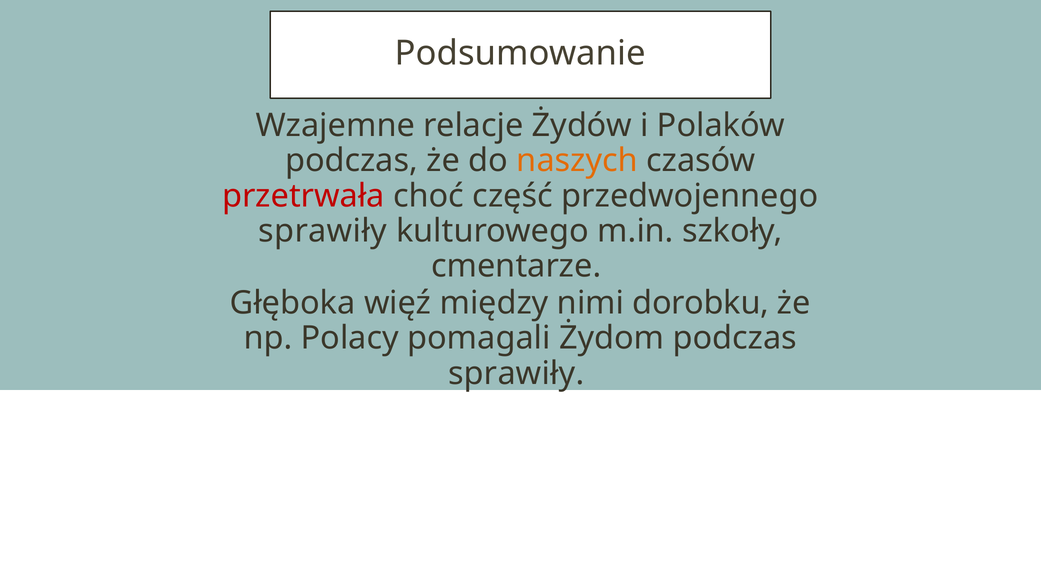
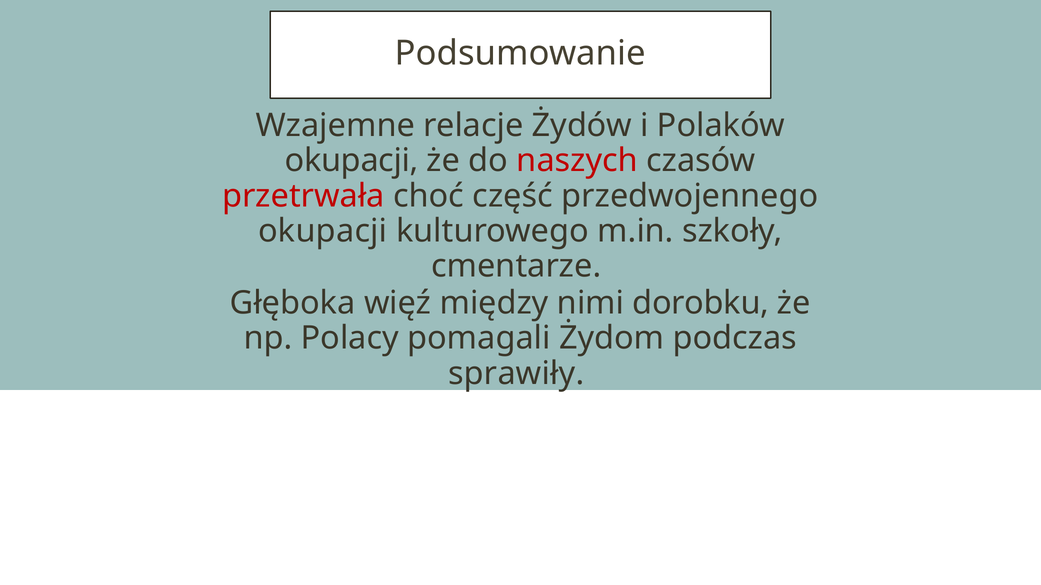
podczas at (351, 161): podczas -> okupacji
naszych colour: orange -> red
sprawiły at (323, 231): sprawiły -> okupacji
